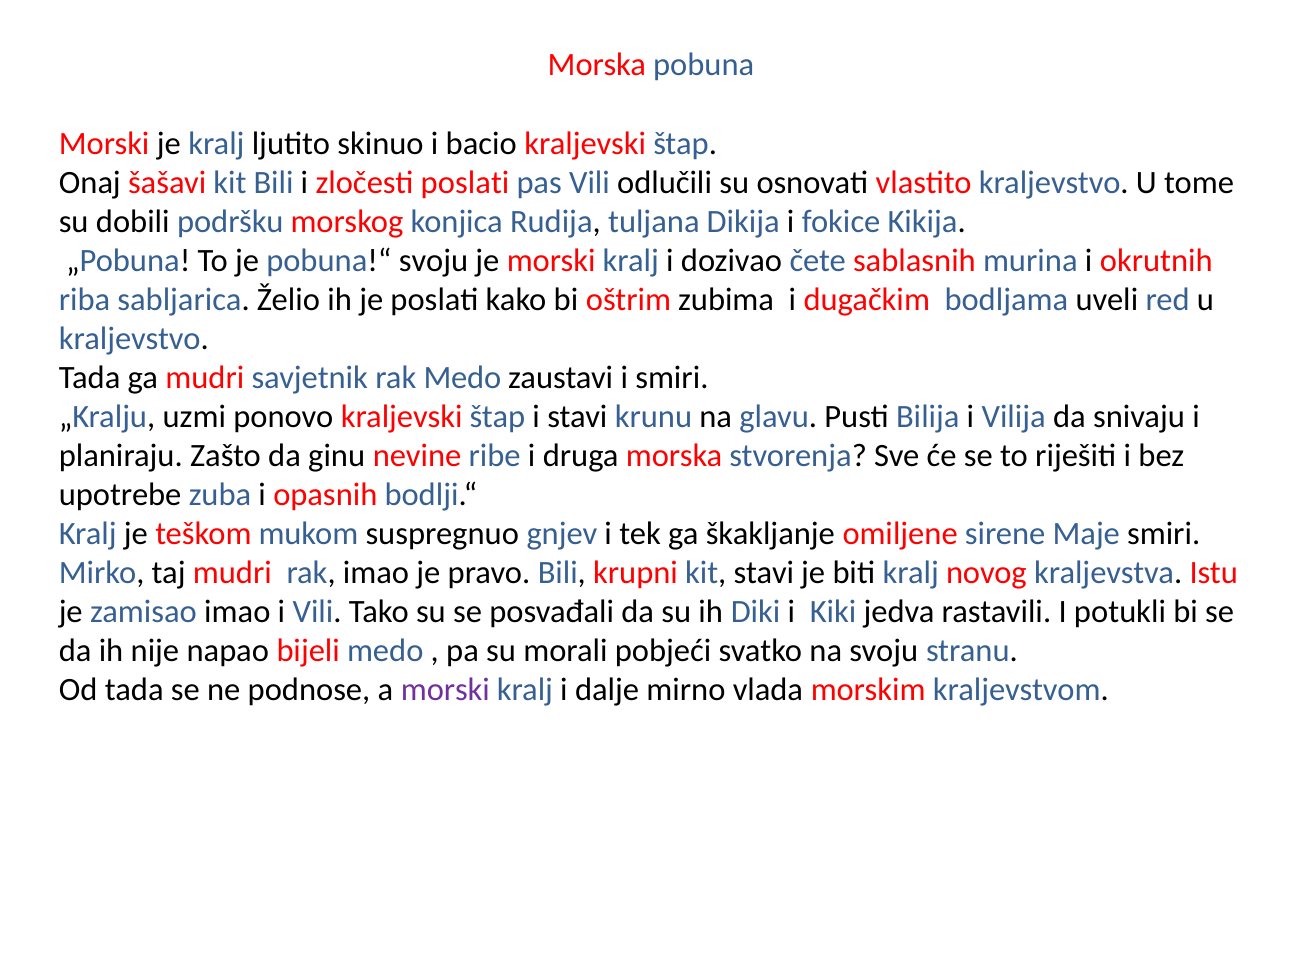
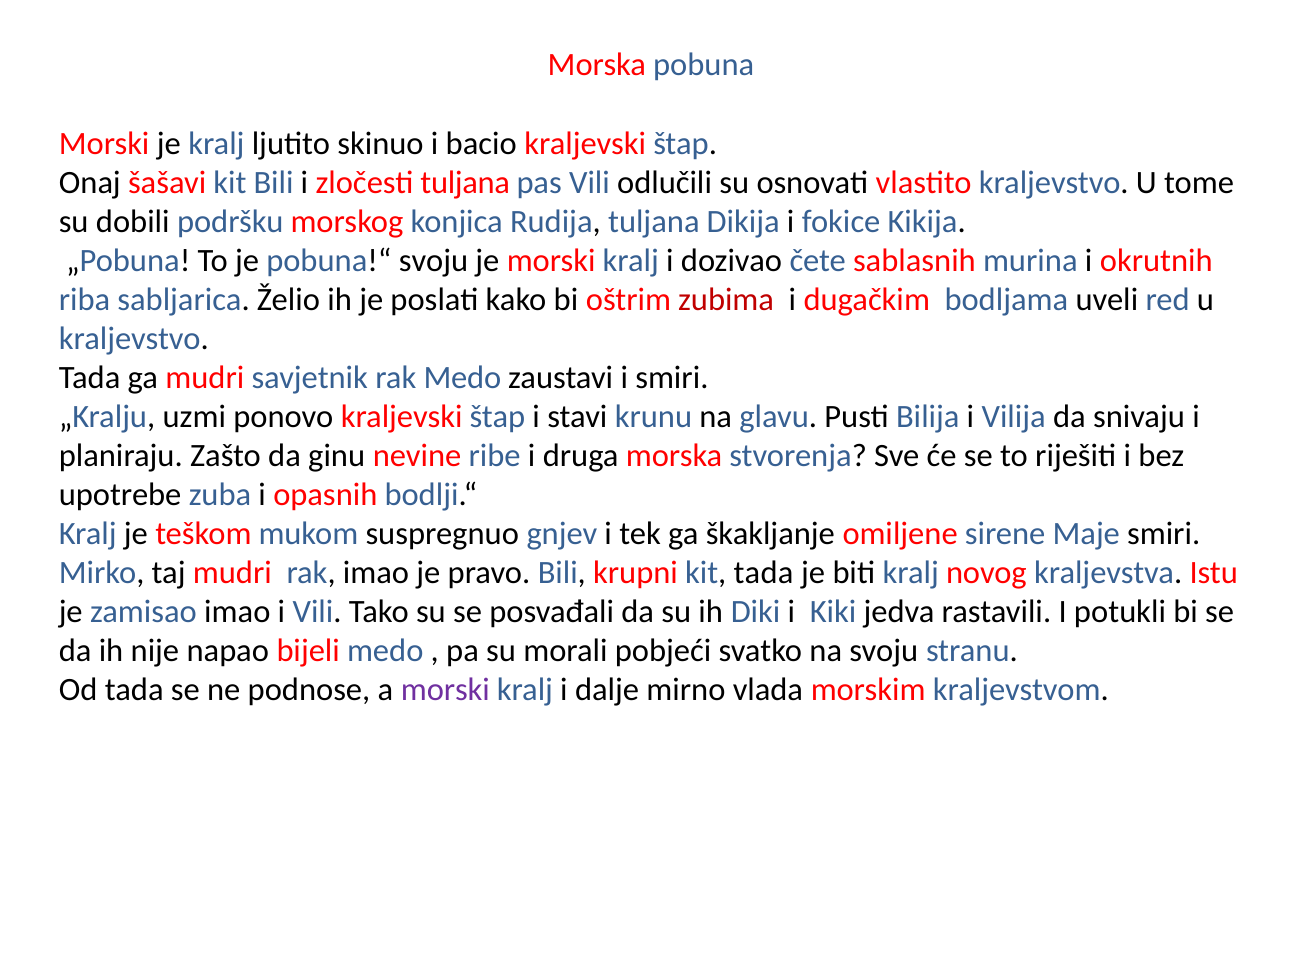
zločesti poslati: poslati -> tuljana
zubima colour: black -> red
kit stavi: stavi -> tada
